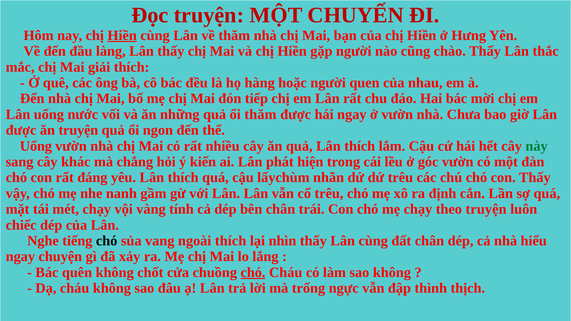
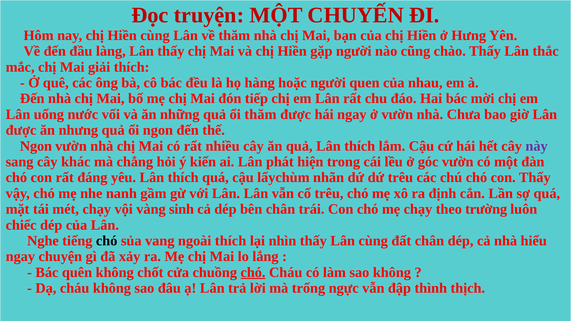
Hiền at (122, 35) underline: present -> none
ăn truyện: truyện -> nhưng
Uống at (36, 146): Uống -> Ngon
này colour: green -> purple
tính: tính -> sinh
theo truyện: truyện -> trường
